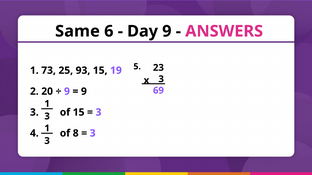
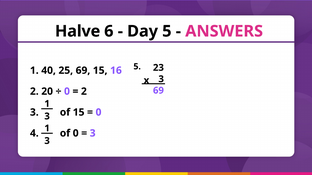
Same: Same -> Halve
Day 9: 9 -> 5
73: 73 -> 40
25 93: 93 -> 69
19: 19 -> 16
9 at (67, 92): 9 -> 0
9 at (84, 92): 9 -> 2
3 at (99, 113): 3 -> 0
of 8: 8 -> 0
